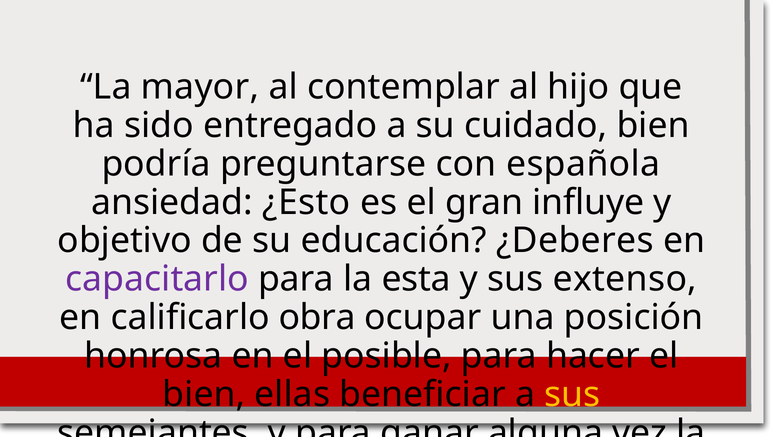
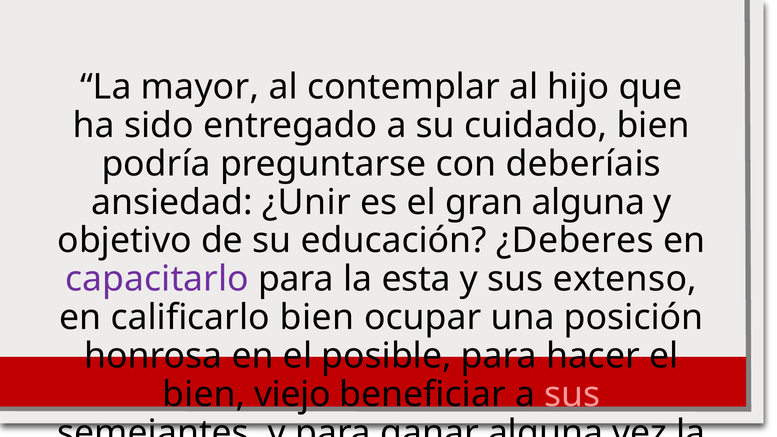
española: española -> deberíais
¿Esto: ¿Esto -> ¿Unir
gran influye: influye -> alguna
calificarlo obra: obra -> bien
ellas: ellas -> viejo
sus at (572, 395) colour: yellow -> pink
